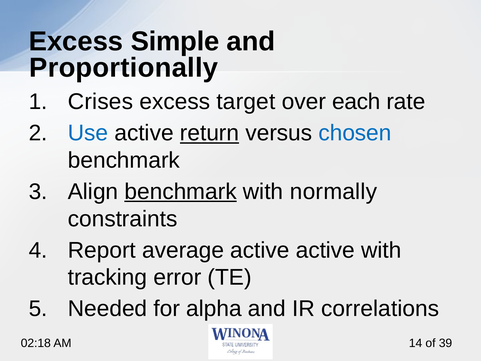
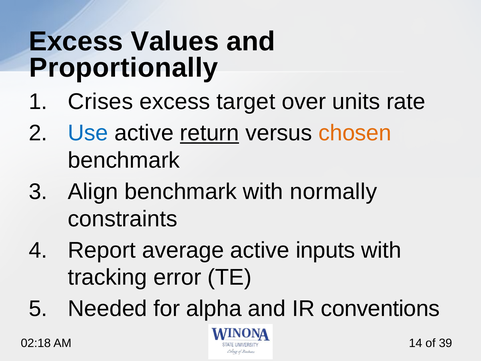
Simple: Simple -> Values
each: each -> units
chosen colour: blue -> orange
benchmark at (181, 192) underline: present -> none
active active: active -> inputs
correlations: correlations -> conventions
